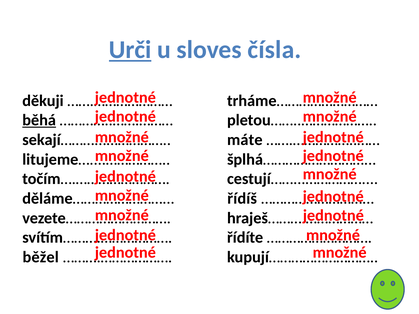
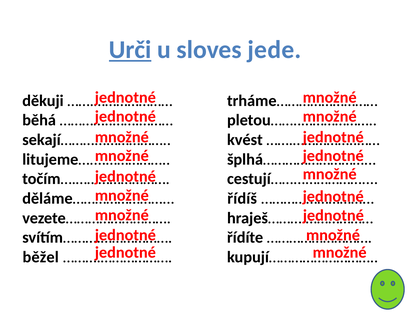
čísla: čísla -> jede
běhá underline: present -> none
máte: máte -> kvést
